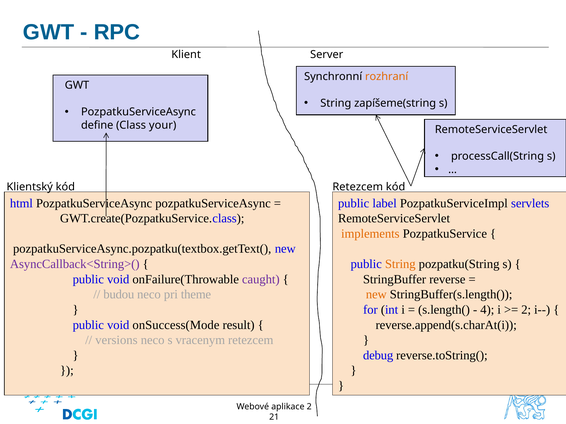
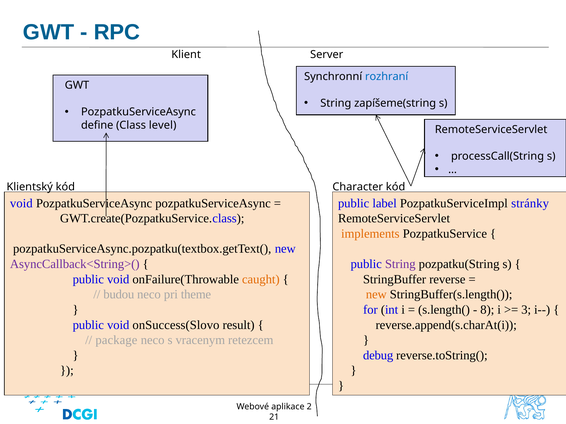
rozhraní colour: orange -> blue
your: your -> level
Retezcem at (358, 187): Retezcem -> Character
html at (21, 203): html -> void
servlets: servlets -> stránky
String at (400, 264) colour: orange -> purple
caught colour: purple -> orange
4: 4 -> 8
2 at (526, 310): 2 -> 3
onSuccess(Mode: onSuccess(Mode -> onSuccess(Slovo
versions: versions -> package
